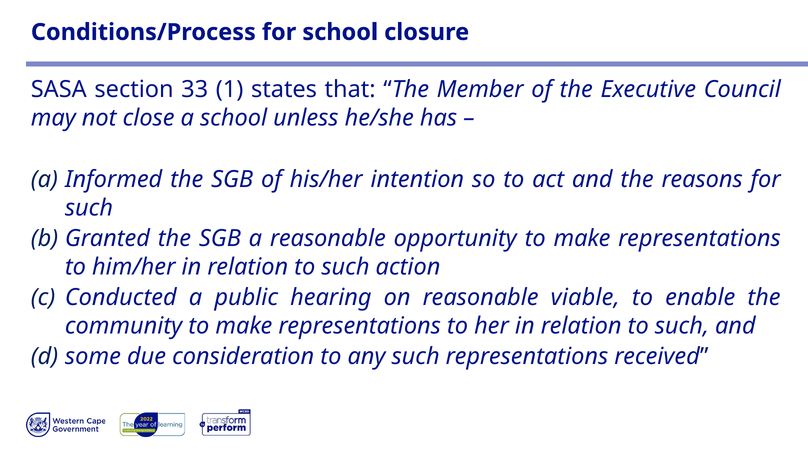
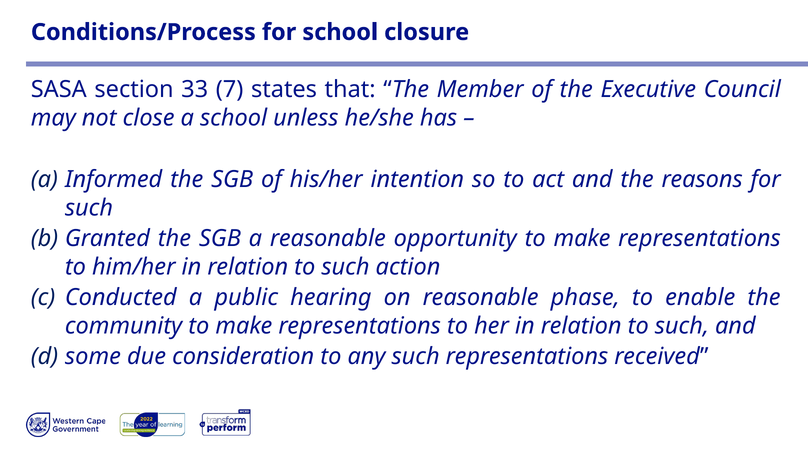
1: 1 -> 7
viable: viable -> phase
